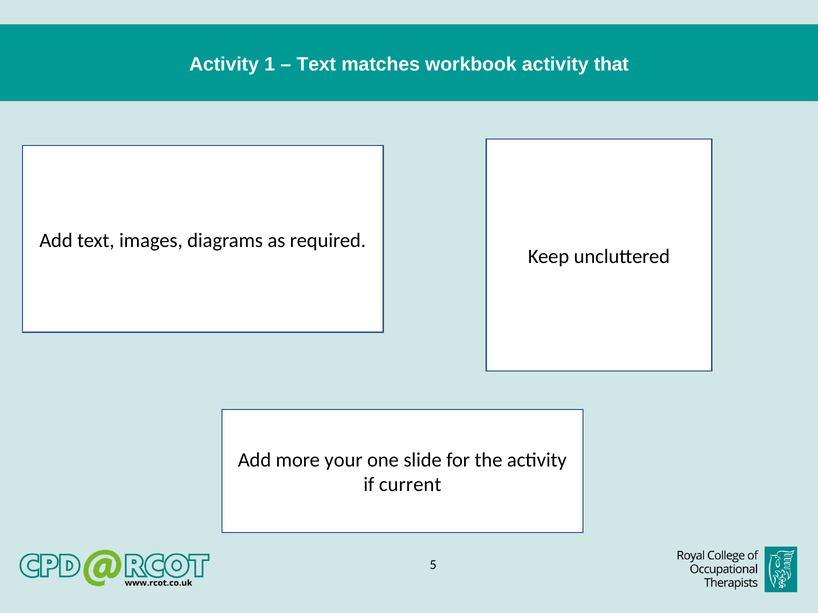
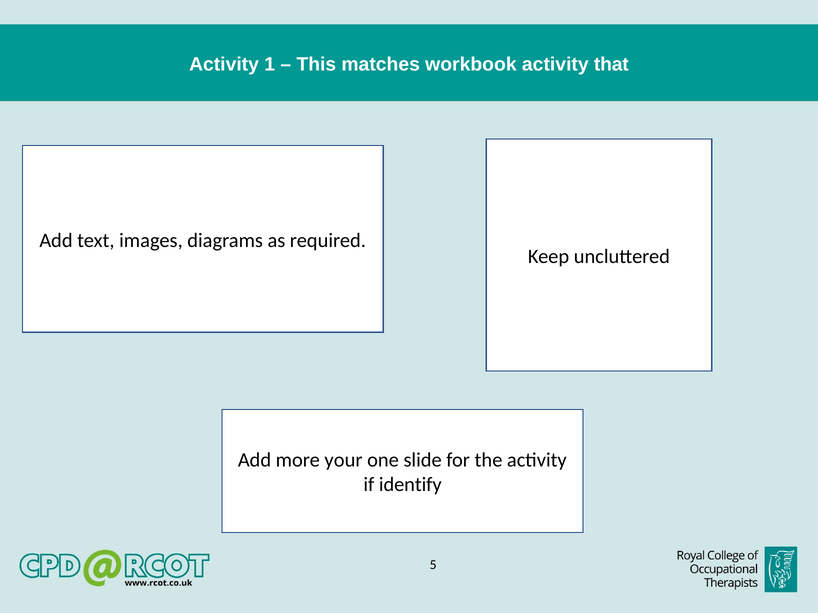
Text at (316, 65): Text -> This
current: current -> identify
